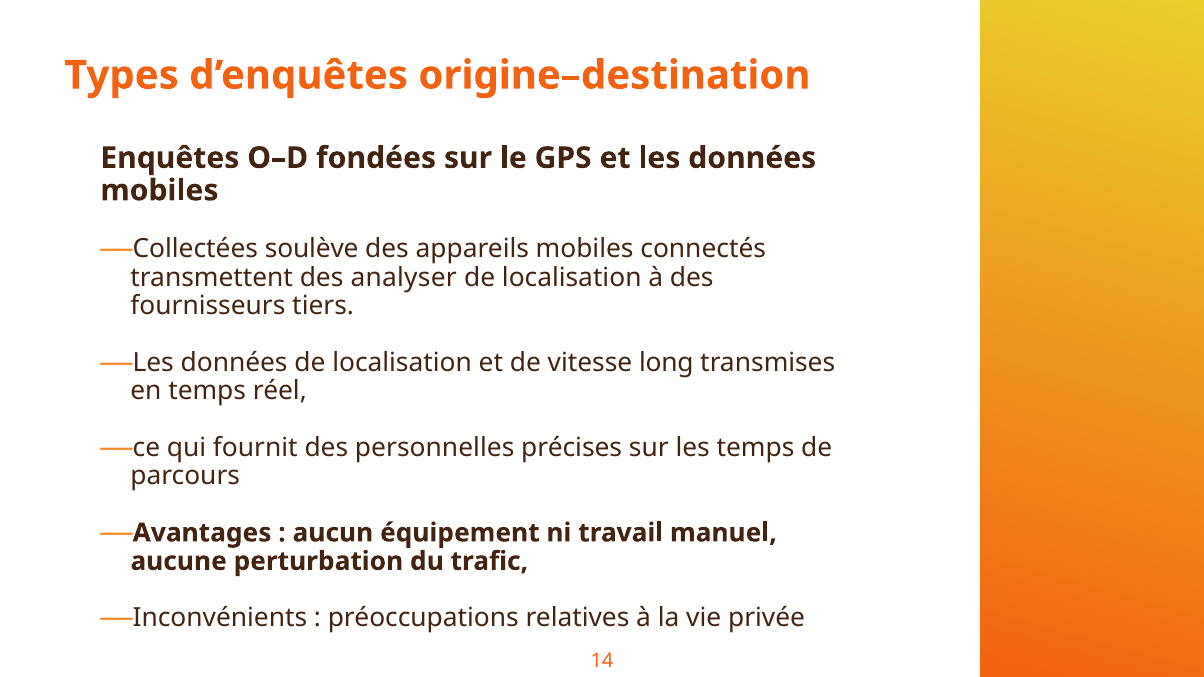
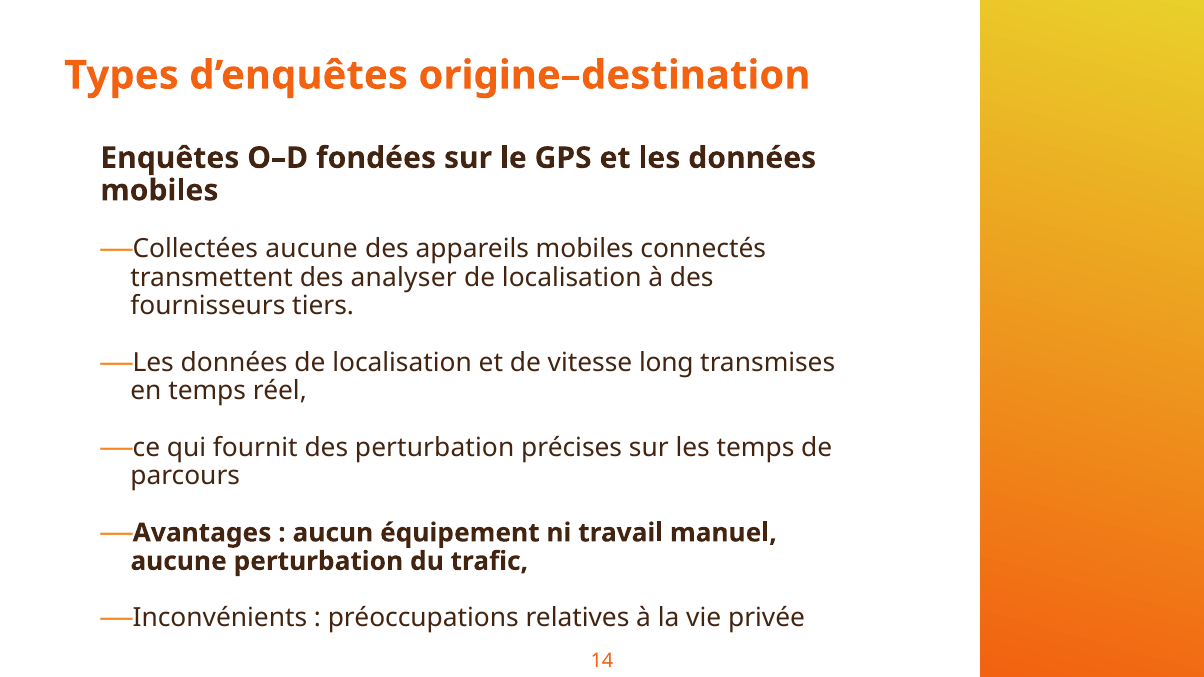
Collectées soulève: soulève -> aucune
des personnelles: personnelles -> perturbation
